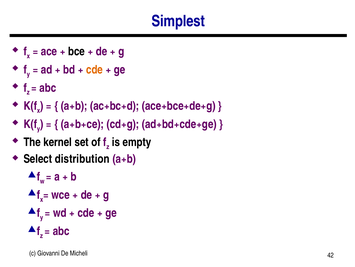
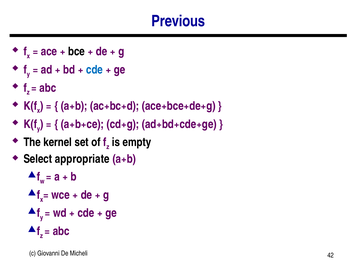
Simplest: Simplest -> Previous
cde at (94, 70) colour: orange -> blue
distribution: distribution -> appropriate
